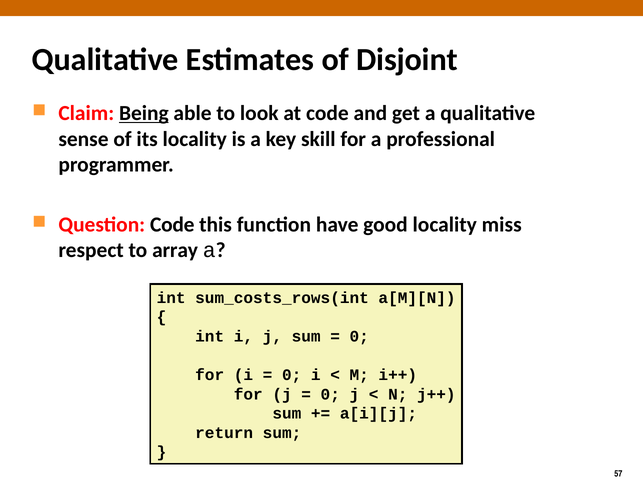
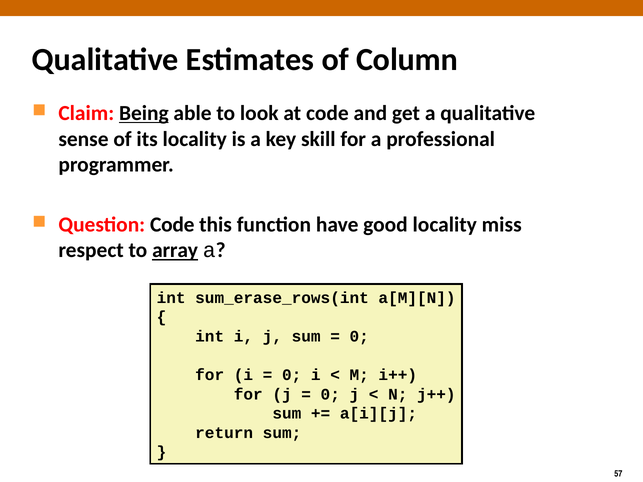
Disjoint: Disjoint -> Column
array underline: none -> present
sum_costs_rows(int: sum_costs_rows(int -> sum_erase_rows(int
